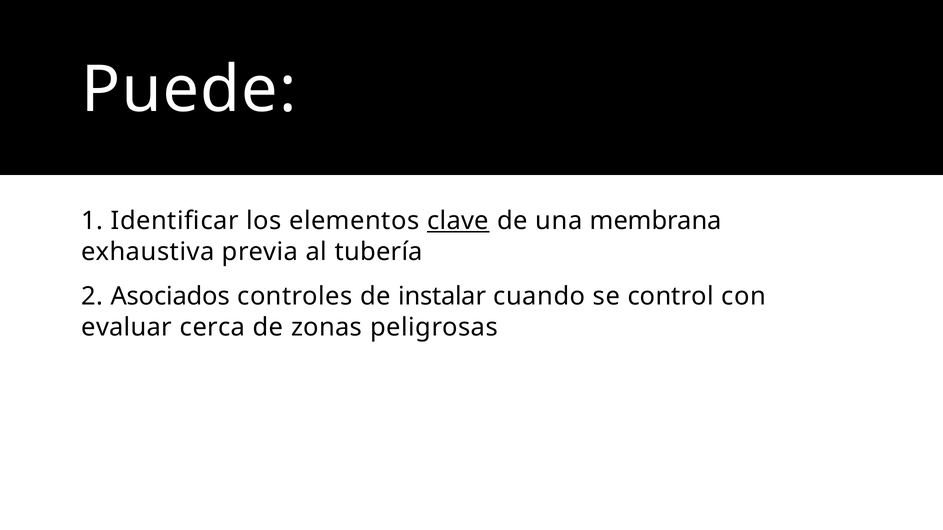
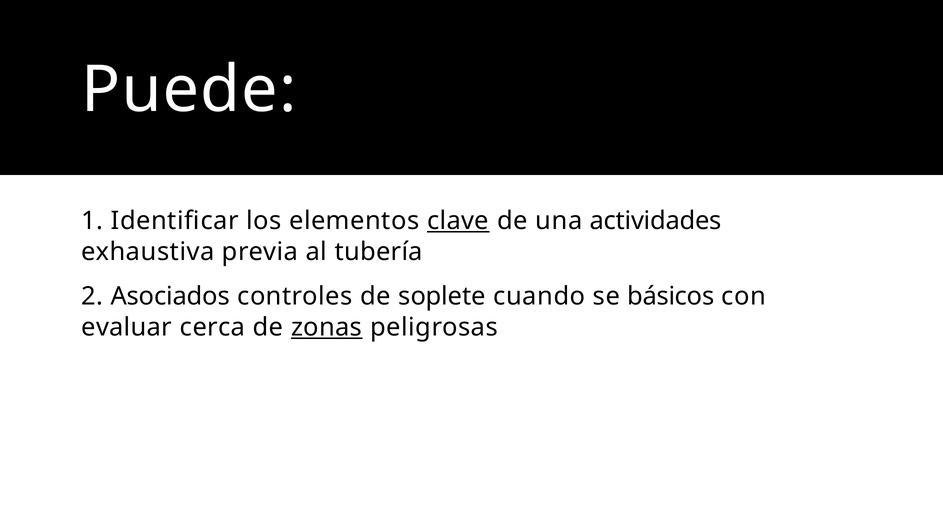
membrana: membrana -> actividades
instalar: instalar -> soplete
control: control -> básicos
zonas underline: none -> present
